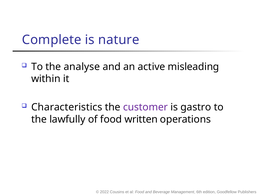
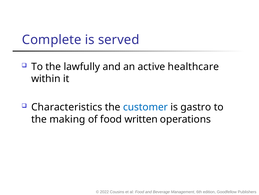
nature: nature -> served
analyse: analyse -> lawfully
misleading: misleading -> healthcare
customer colour: purple -> blue
lawfully: lawfully -> making
